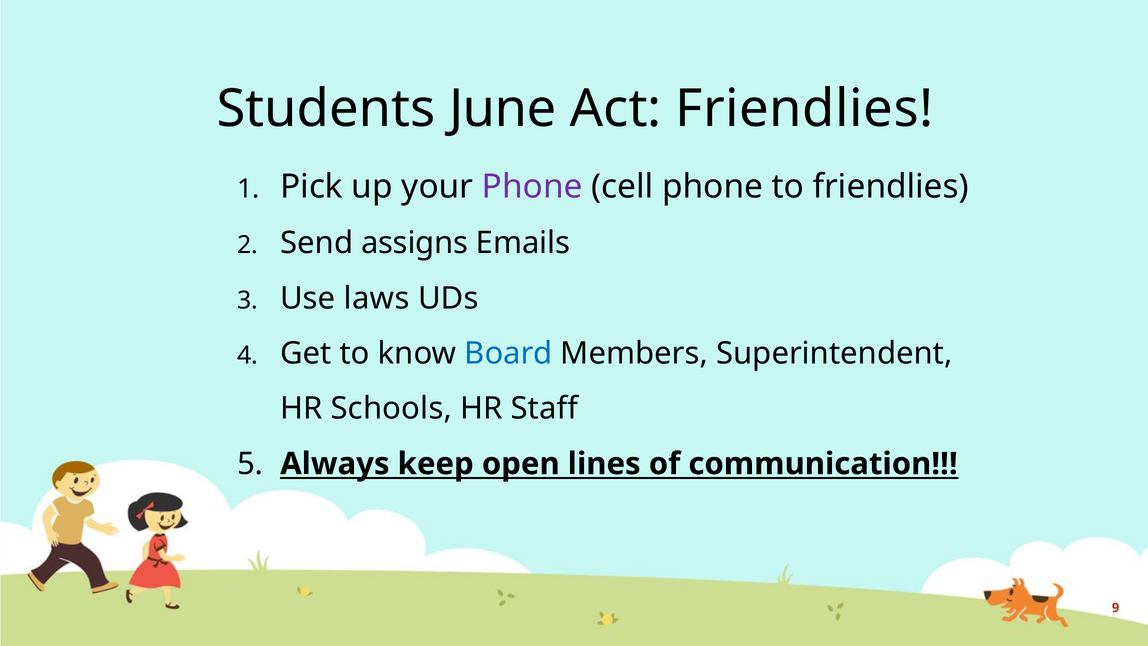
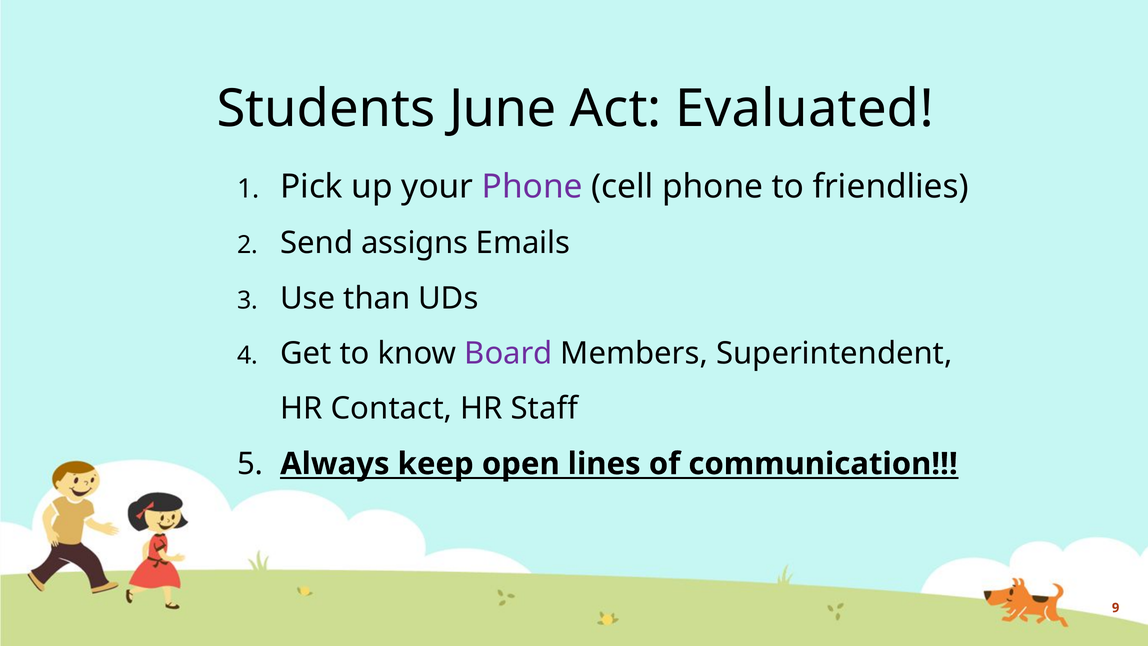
Act Friendlies: Friendlies -> Evaluated
laws: laws -> than
Board colour: blue -> purple
Schools: Schools -> Contact
